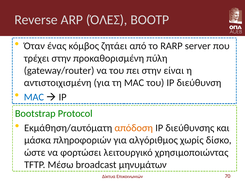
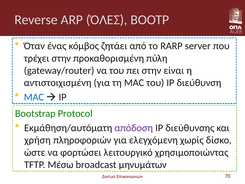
απόδοση colour: orange -> purple
μάσκα: μάσκα -> χρήση
αλγόριθμος: αλγόριθμος -> ελεγχόμενη
